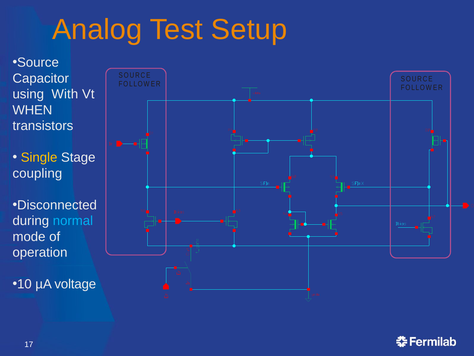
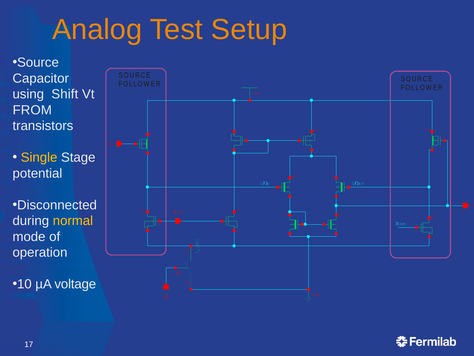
With: With -> Shift
WHEN: WHEN -> FROM
coupling: coupling -> potential
normal colour: light blue -> yellow
